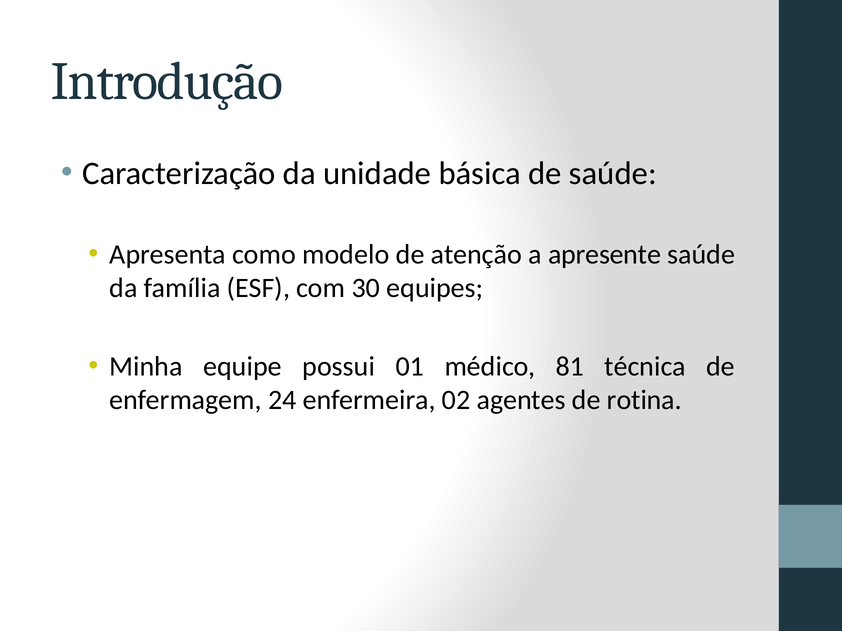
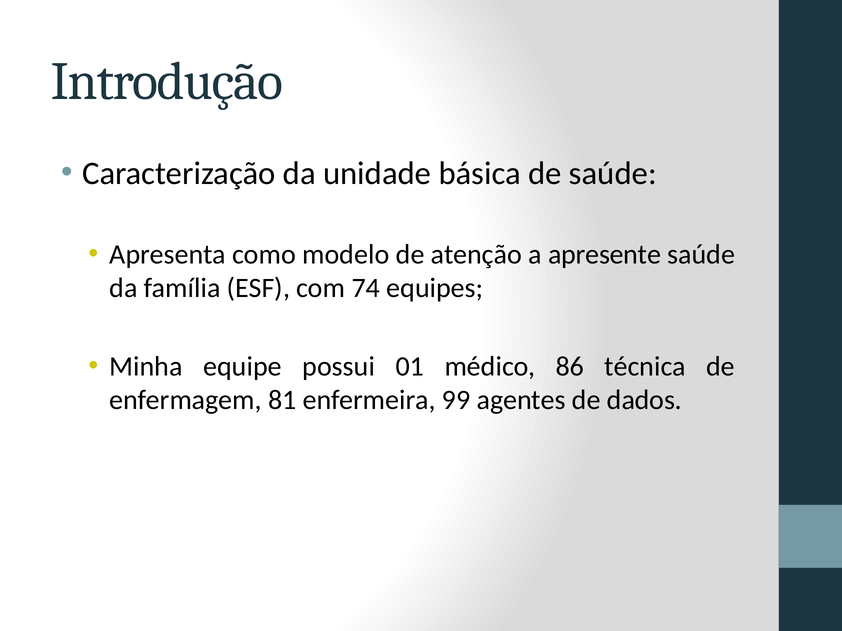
30: 30 -> 74
81: 81 -> 86
24: 24 -> 81
02: 02 -> 99
rotina: rotina -> dados
